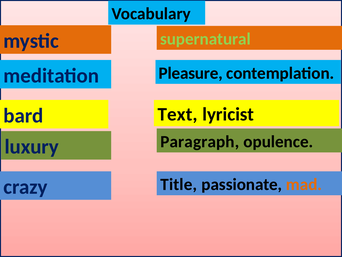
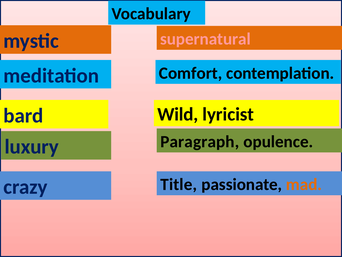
supernatural colour: light green -> pink
Pleasure: Pleasure -> Comfort
Text: Text -> Wild
